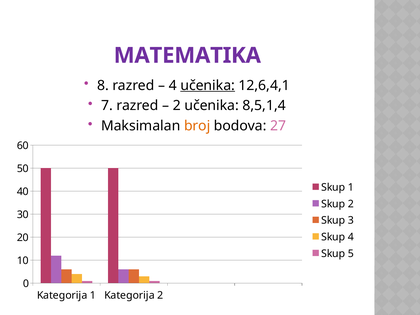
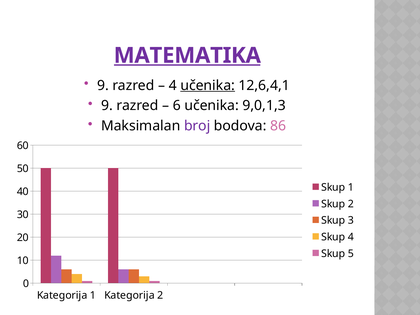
MATEMATIKA underline: none -> present
8 at (103, 85): 8 -> 9
7 at (107, 106): 7 -> 9
2 at (177, 106): 2 -> 6
8,5,1,4: 8,5,1,4 -> 9,0,1,3
broj colour: orange -> purple
27: 27 -> 86
